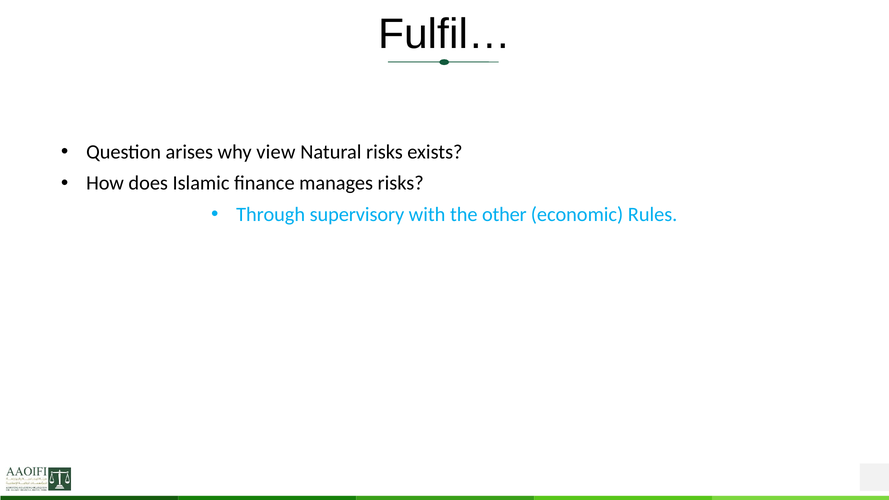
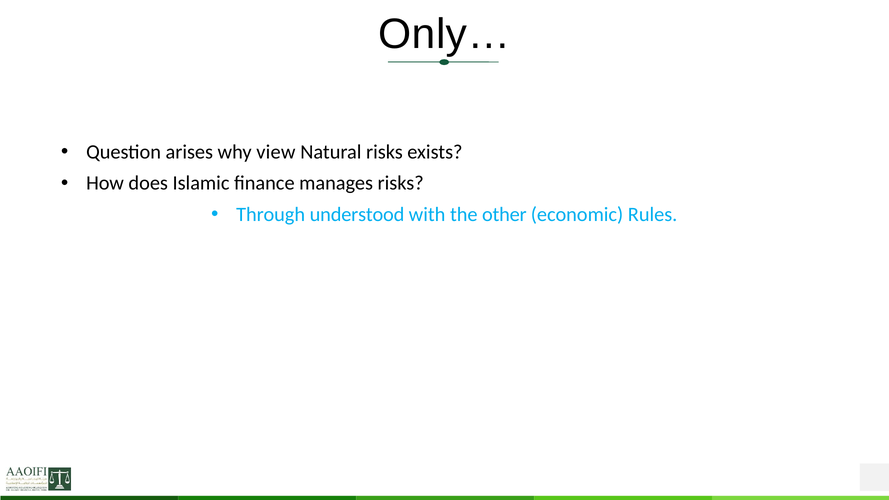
Fulfil…: Fulfil… -> Only…
supervisory: supervisory -> understood
